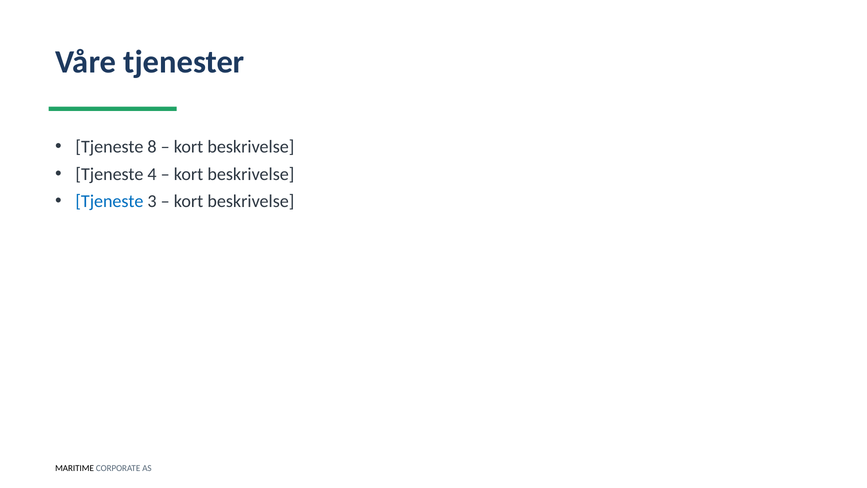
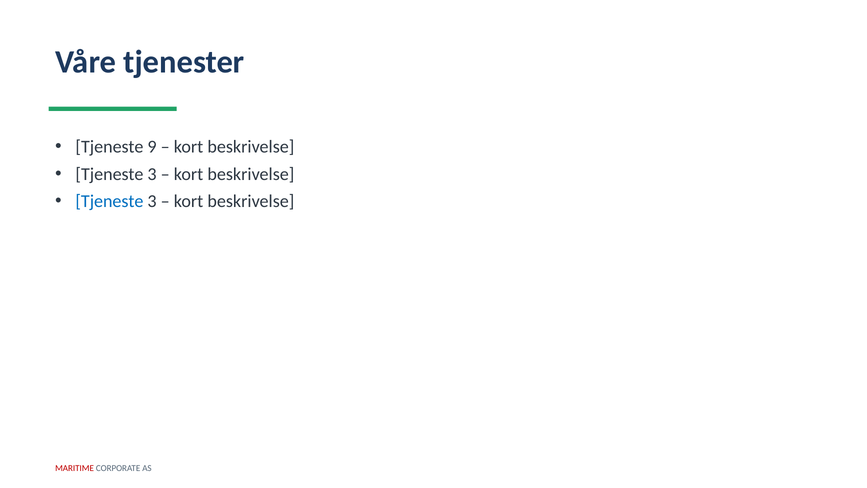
8: 8 -> 9
4 at (152, 174): 4 -> 3
MARITIME colour: black -> red
